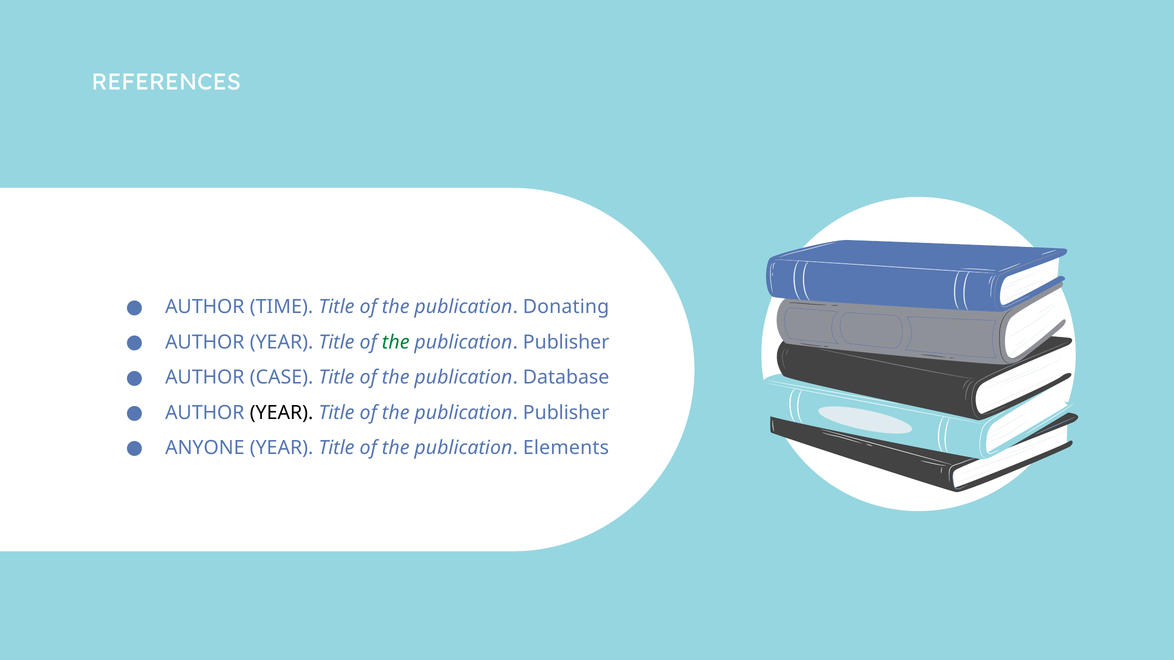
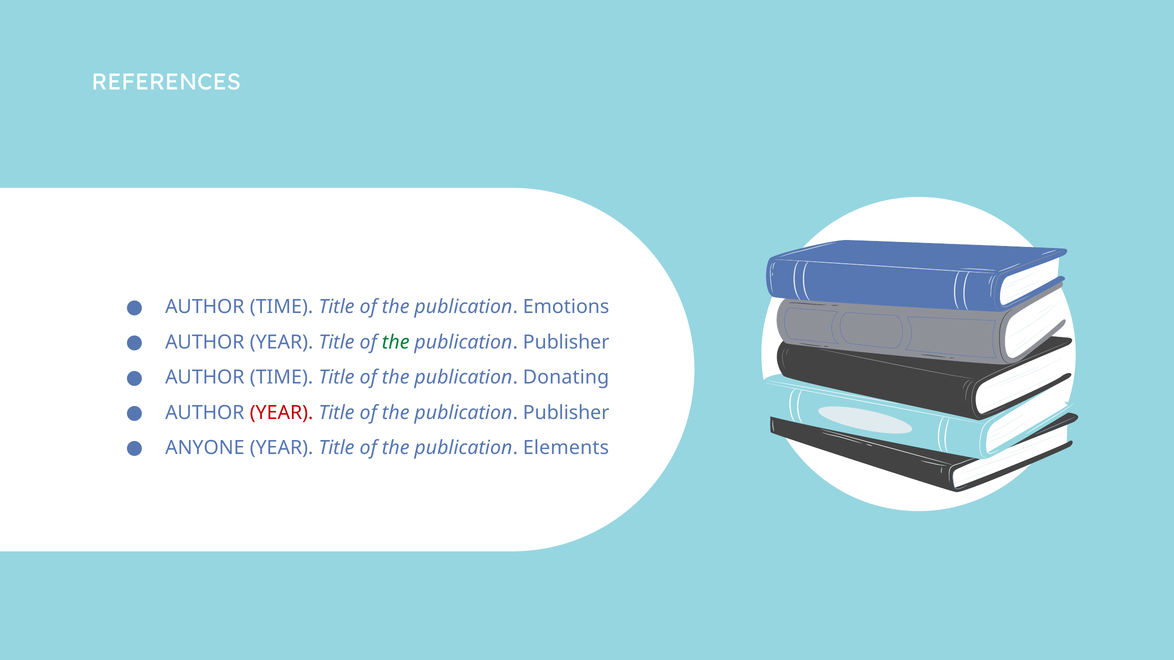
Donating: Donating -> Emotions
CASE at (282, 378): CASE -> TIME
Database: Database -> Donating
YEAR at (282, 413) colour: black -> red
